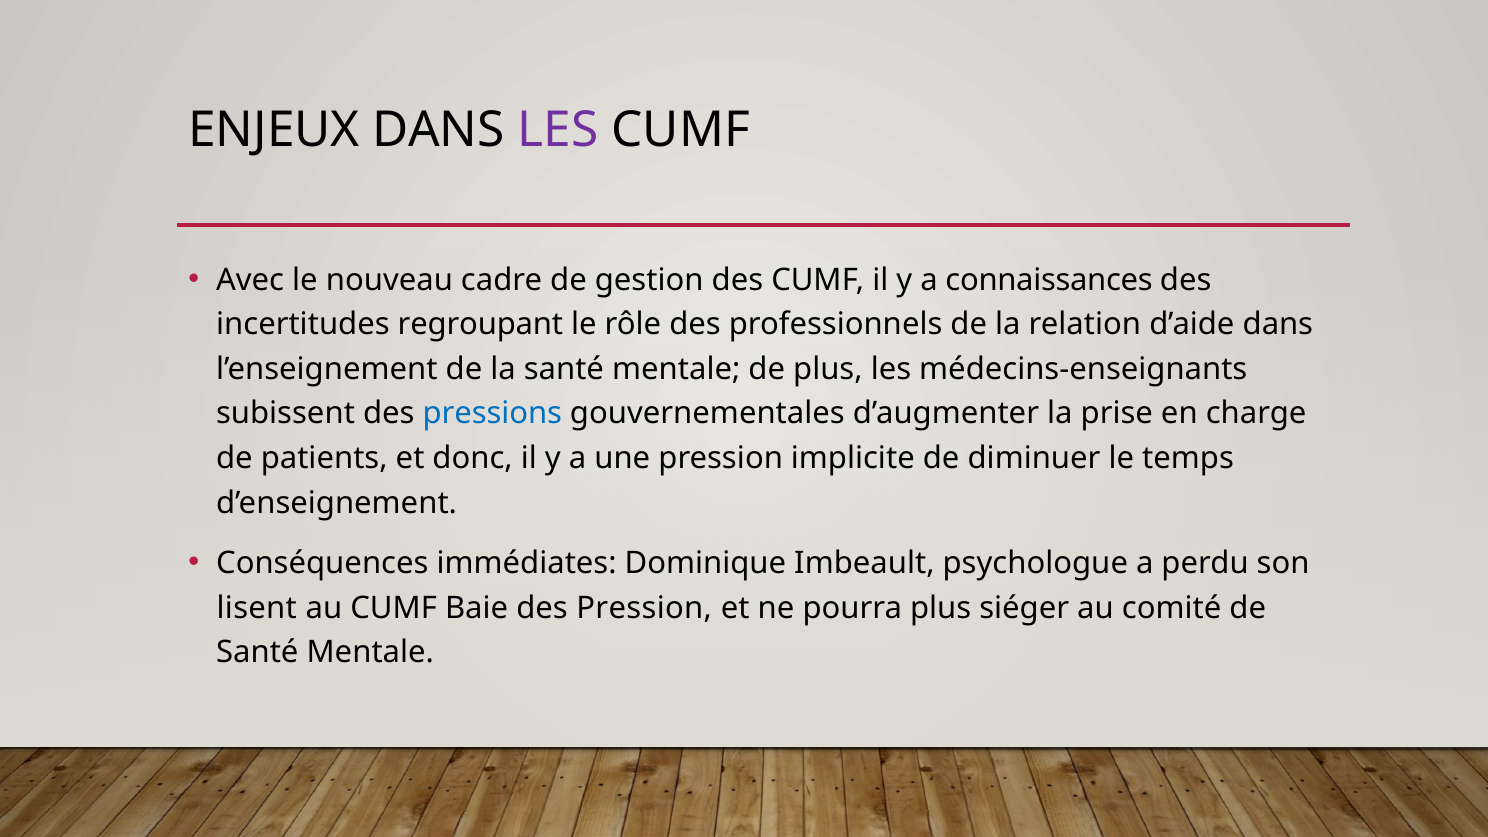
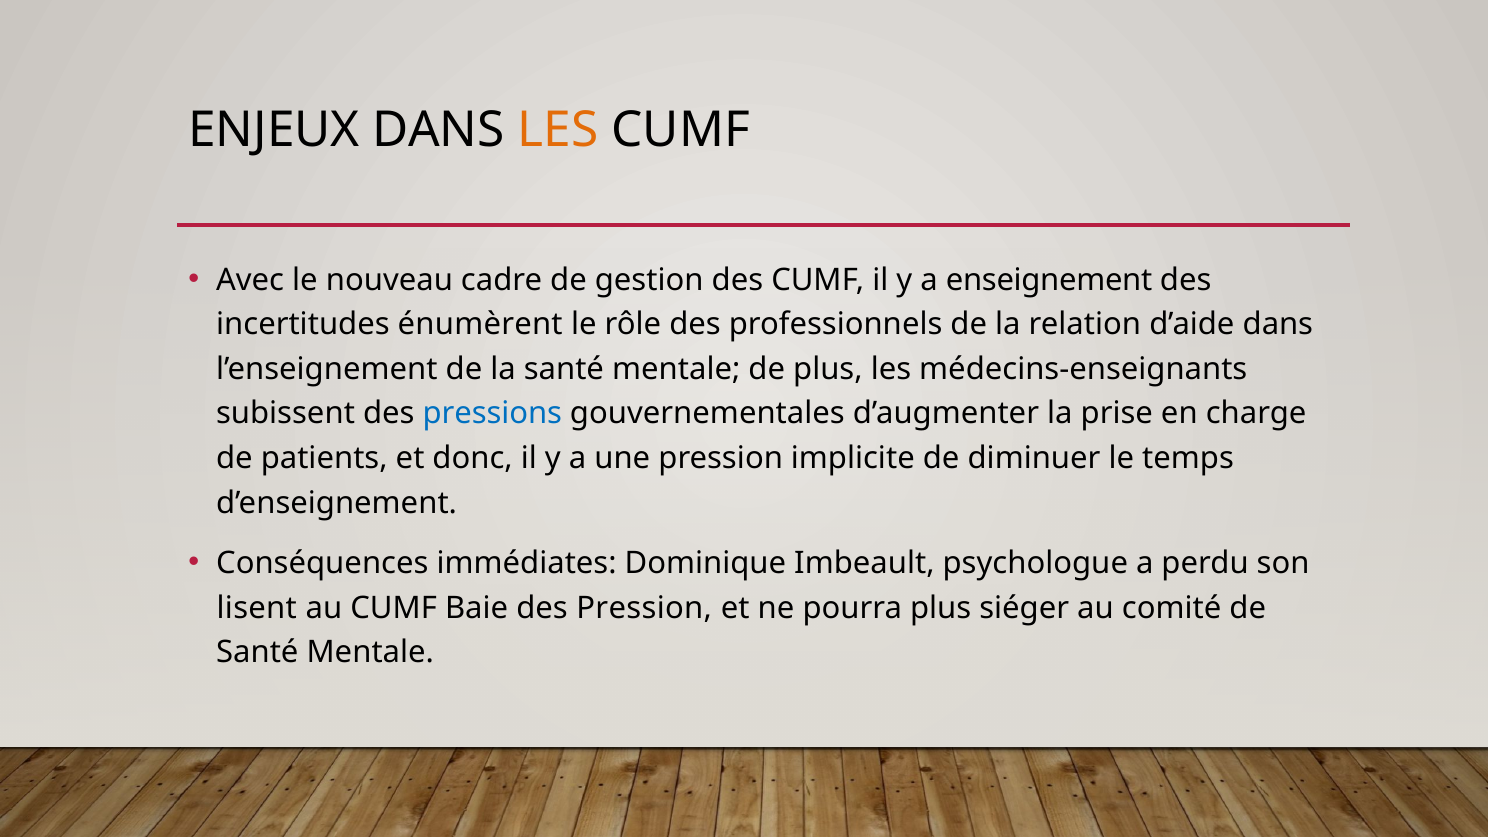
LES at (558, 130) colour: purple -> orange
connaissances: connaissances -> enseignement
regroupant: regroupant -> énumèrent
